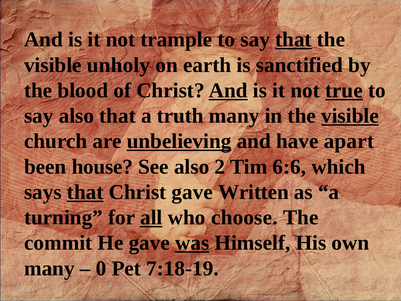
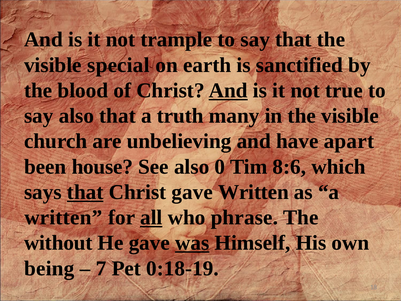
that at (293, 40) underline: present -> none
unholy: unholy -> special
true underline: present -> none
visible at (350, 116) underline: present -> none
unbelieving underline: present -> none
2: 2 -> 0
6:6: 6:6 -> 8:6
turning at (63, 217): turning -> written
choose: choose -> phrase
commit: commit -> without
many at (49, 268): many -> being
0: 0 -> 7
7:18-19: 7:18-19 -> 0:18-19
